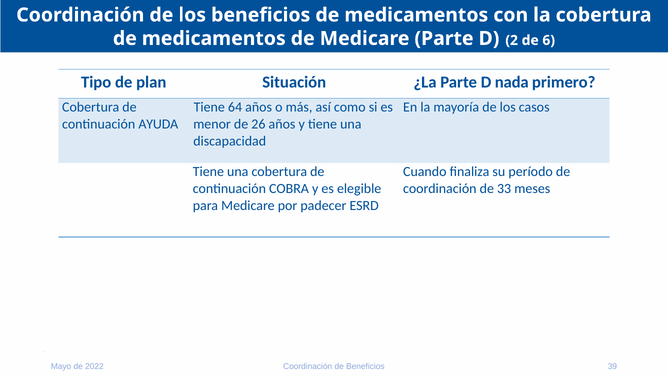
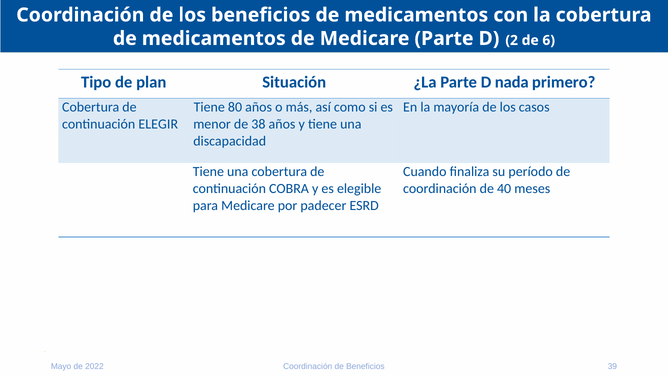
64: 64 -> 80
AYUDA: AYUDA -> ELEGIR
26: 26 -> 38
33: 33 -> 40
